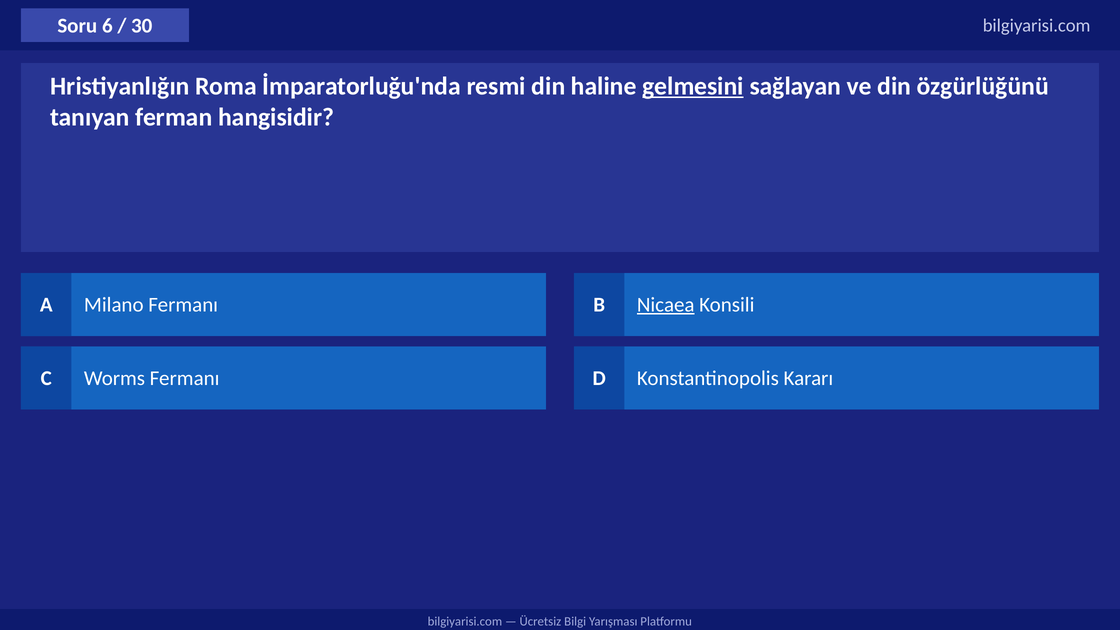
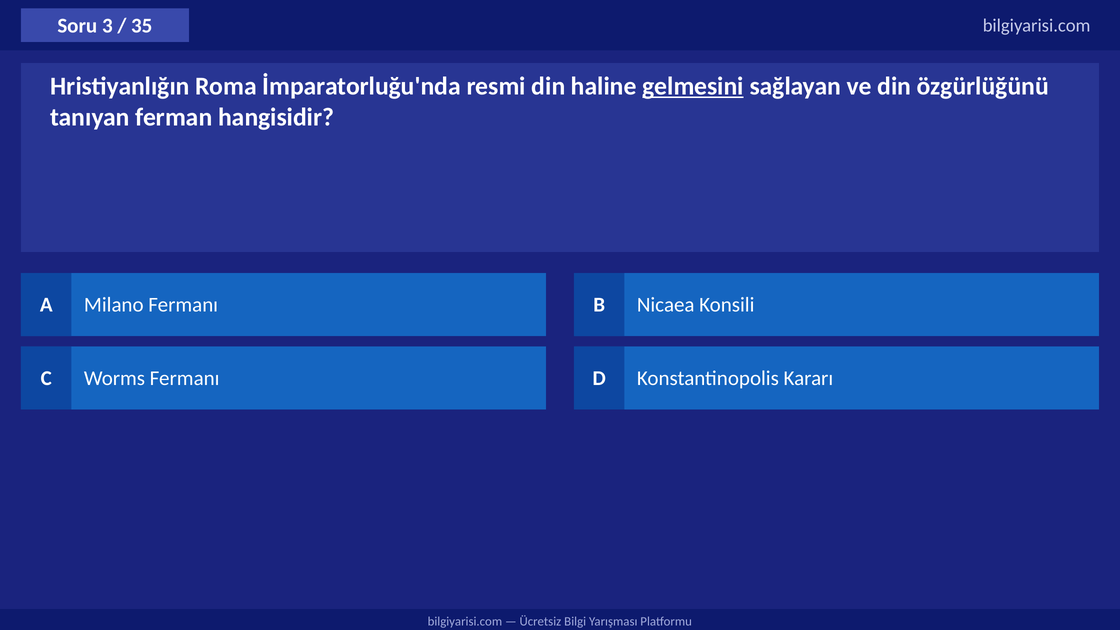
6: 6 -> 3
30: 30 -> 35
Nicaea underline: present -> none
